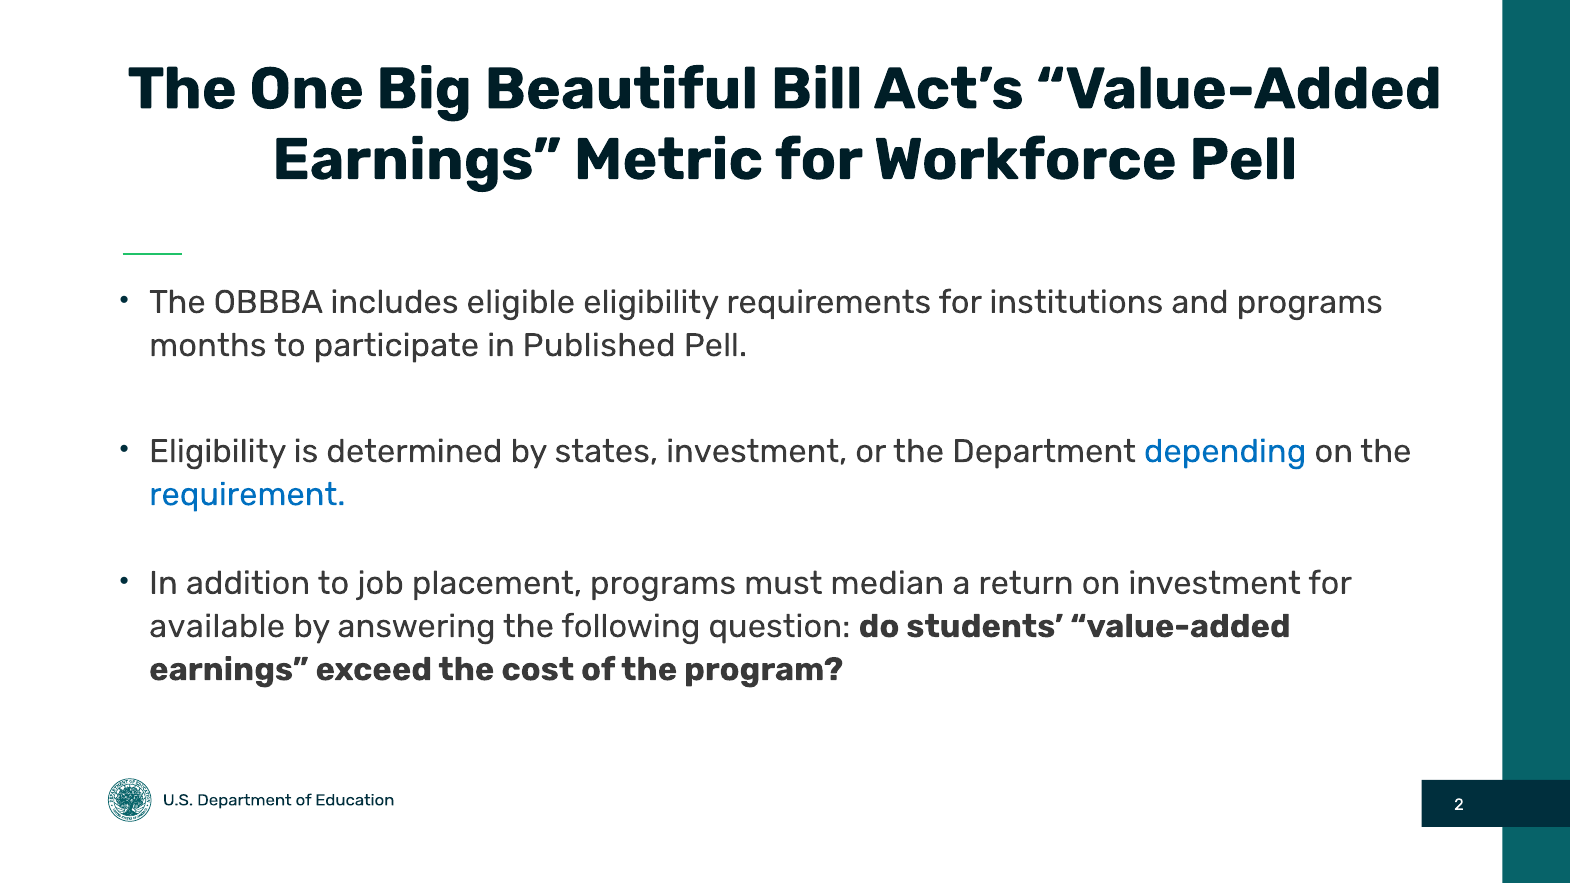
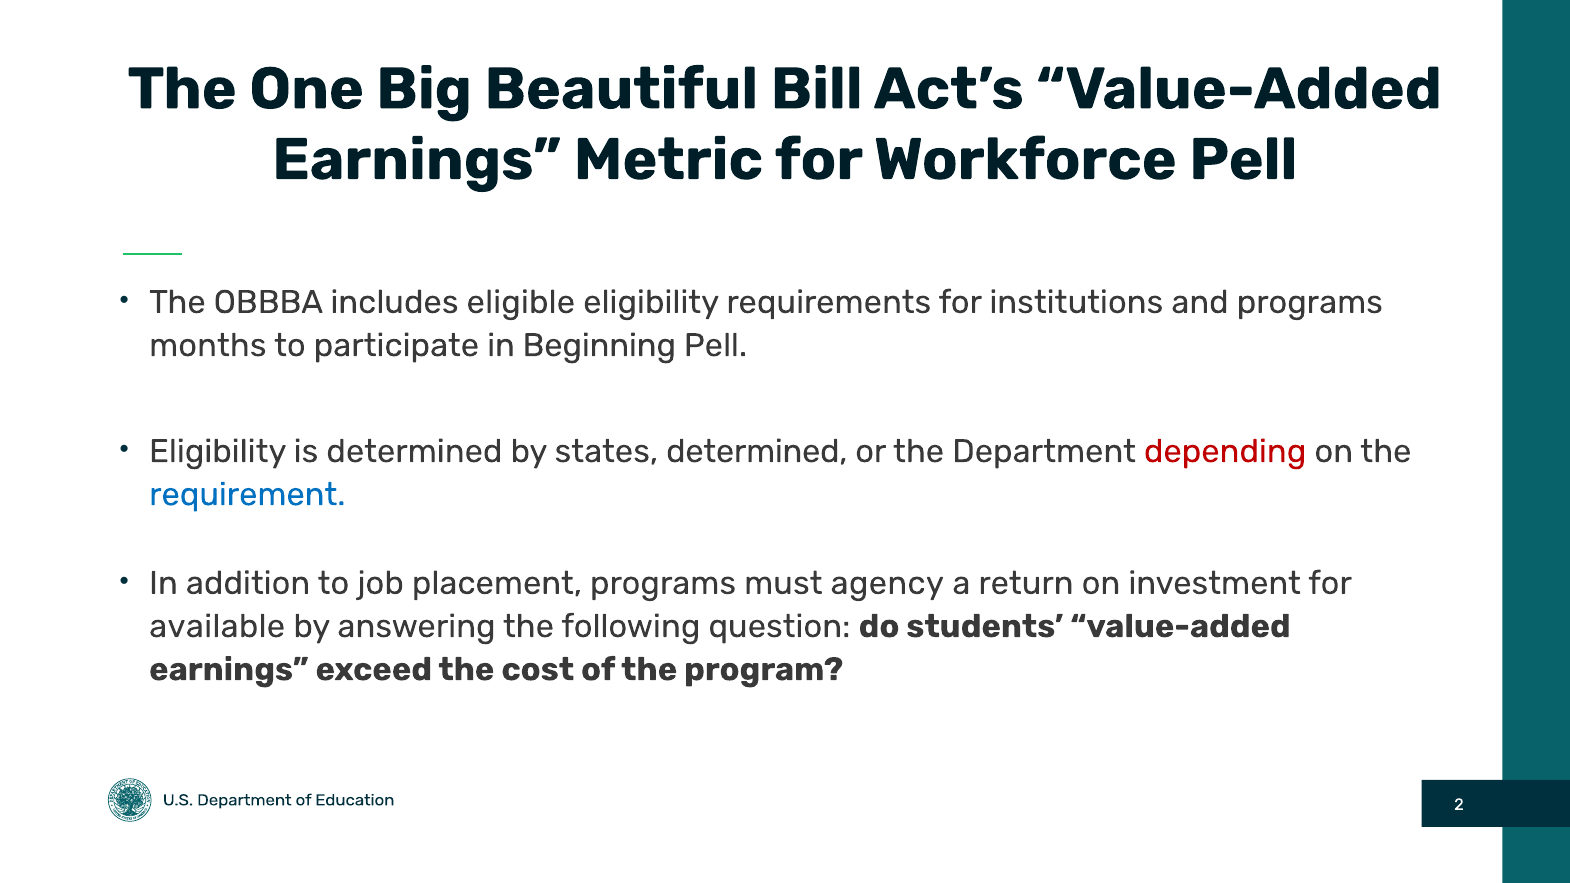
Published: Published -> Beginning
states investment: investment -> determined
depending colour: blue -> red
median: median -> agency
